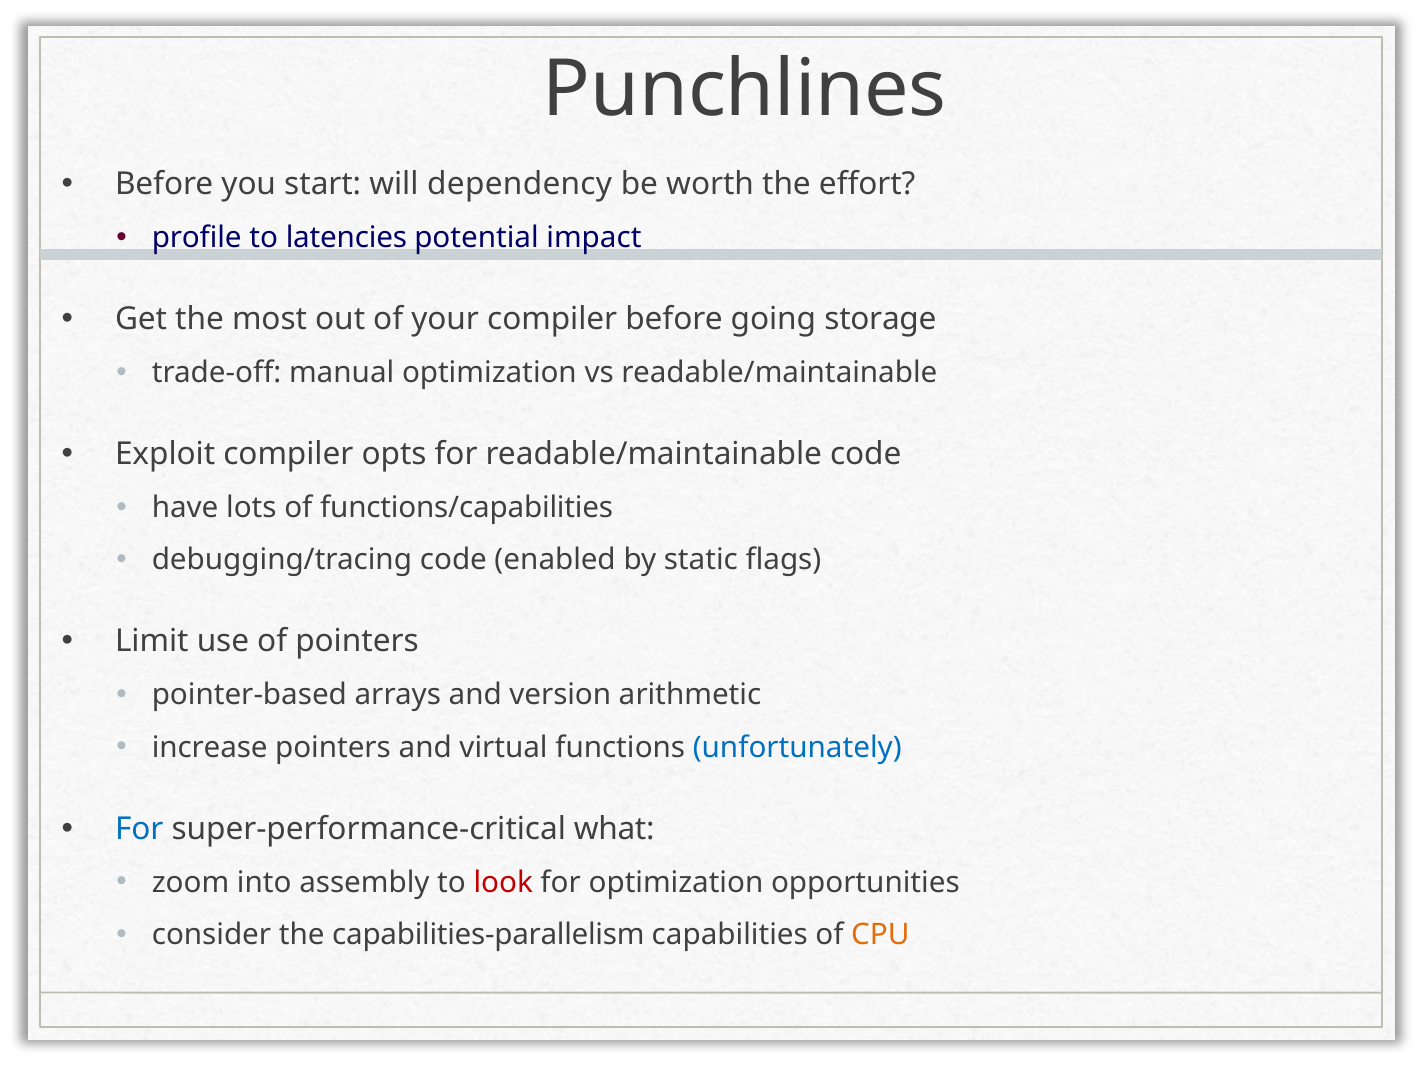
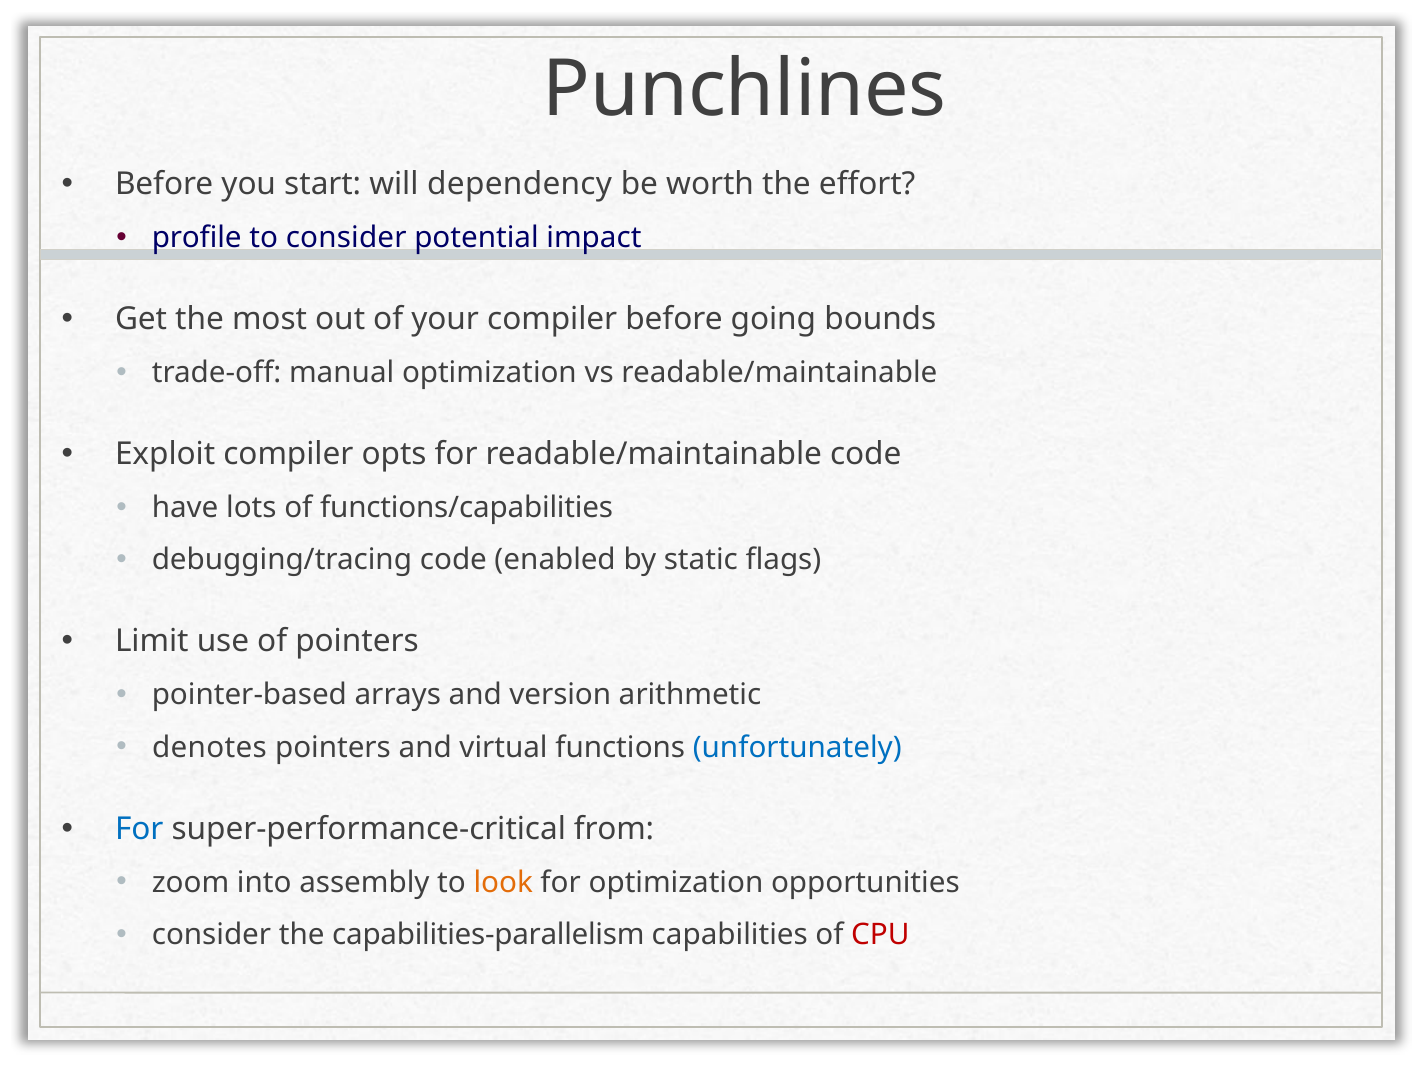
to latencies: latencies -> consider
storage: storage -> bounds
increase: increase -> denotes
what: what -> from
look colour: red -> orange
CPU colour: orange -> red
